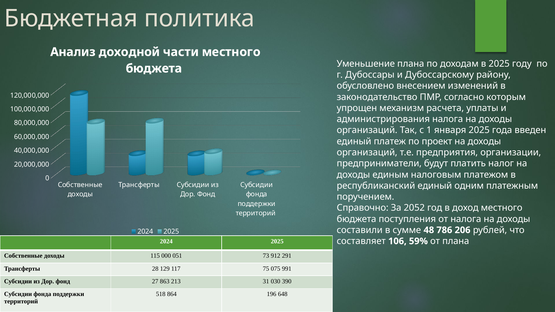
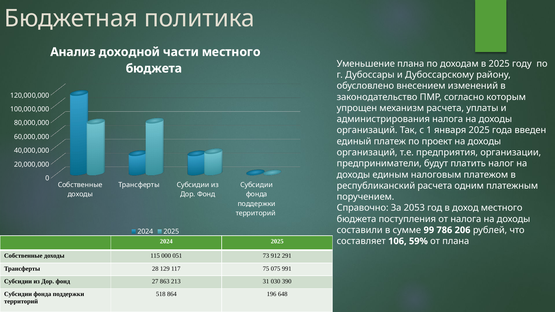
республиканский единый: единый -> расчета
2052: 2052 -> 2053
48: 48 -> 99
